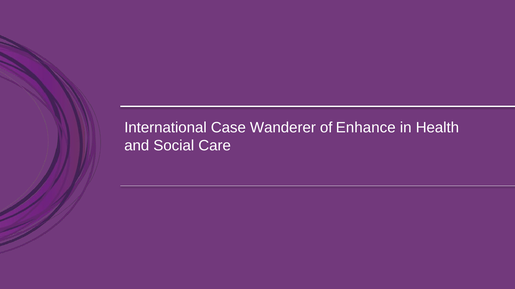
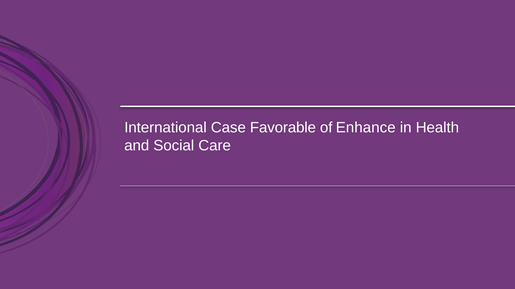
Wanderer: Wanderer -> Favorable
